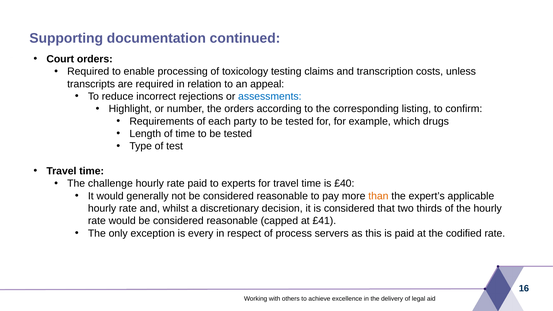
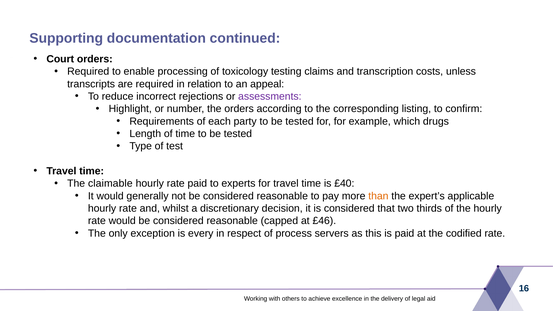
assessments colour: blue -> purple
challenge: challenge -> claimable
£41: £41 -> £46
